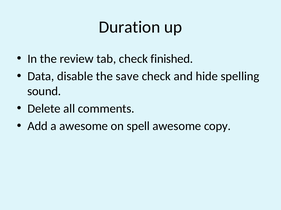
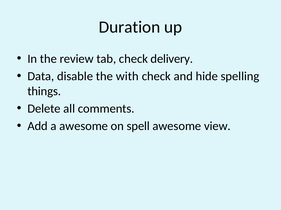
finished: finished -> delivery
save: save -> with
sound: sound -> things
copy: copy -> view
